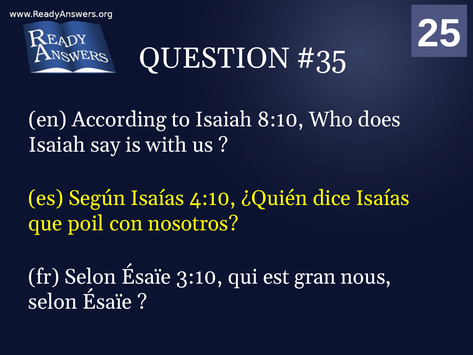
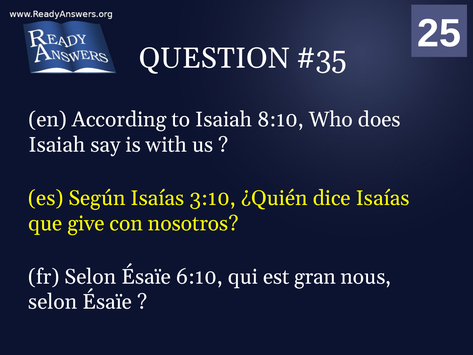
4:10: 4:10 -> 3:10
poil: poil -> give
3:10: 3:10 -> 6:10
